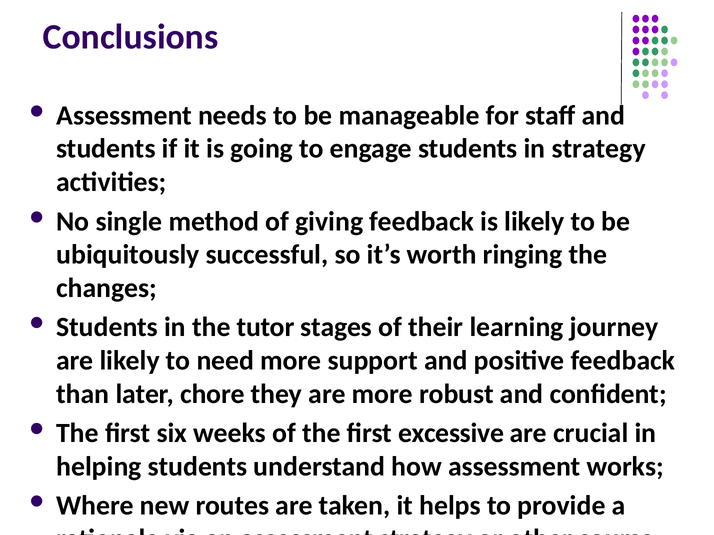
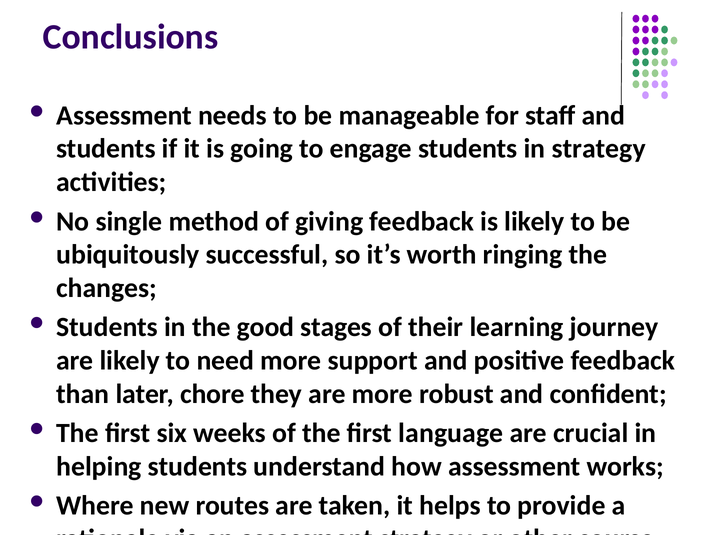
tutor: tutor -> good
excessive: excessive -> language
